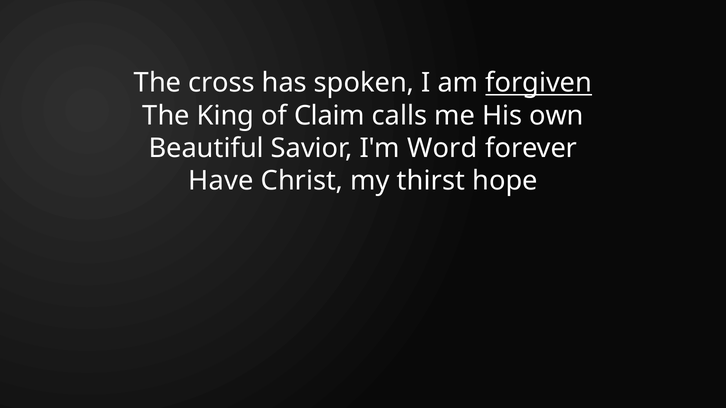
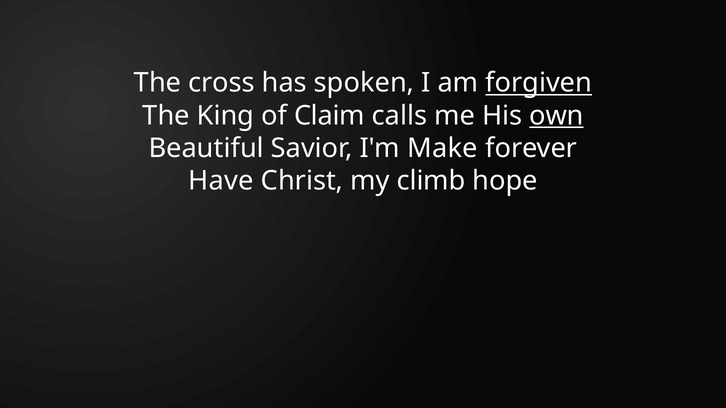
own underline: none -> present
Word: Word -> Make
thirst: thirst -> climb
